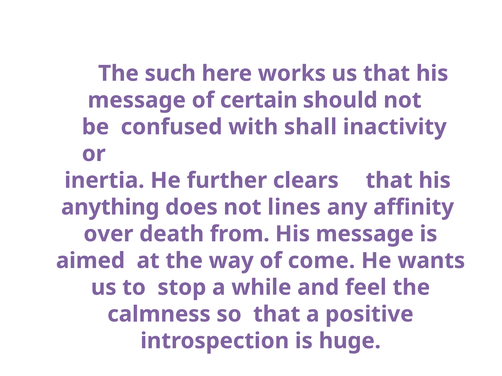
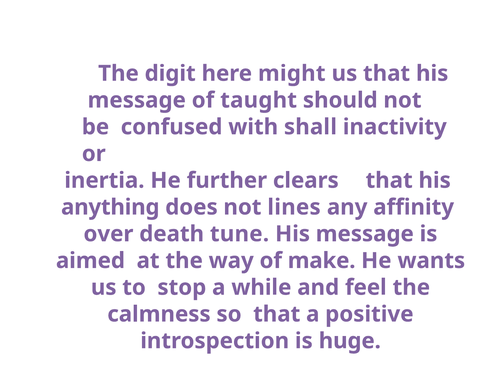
such: such -> digit
works: works -> might
certain: certain -> taught
from: from -> tune
come: come -> make
